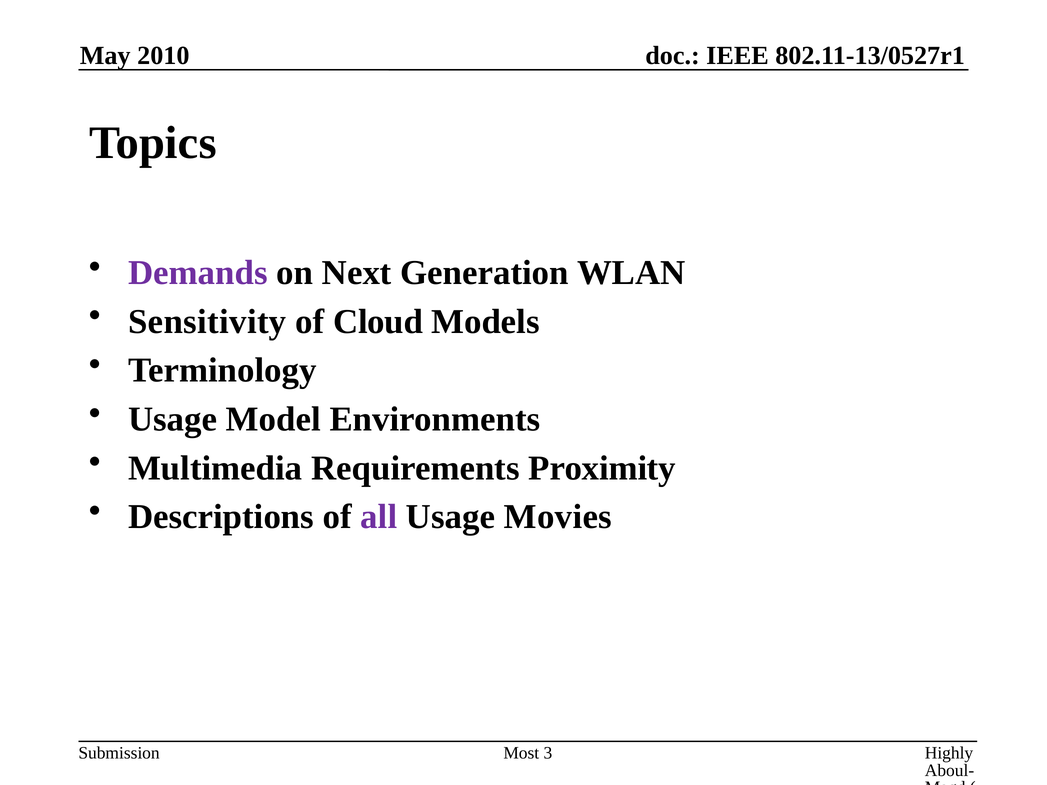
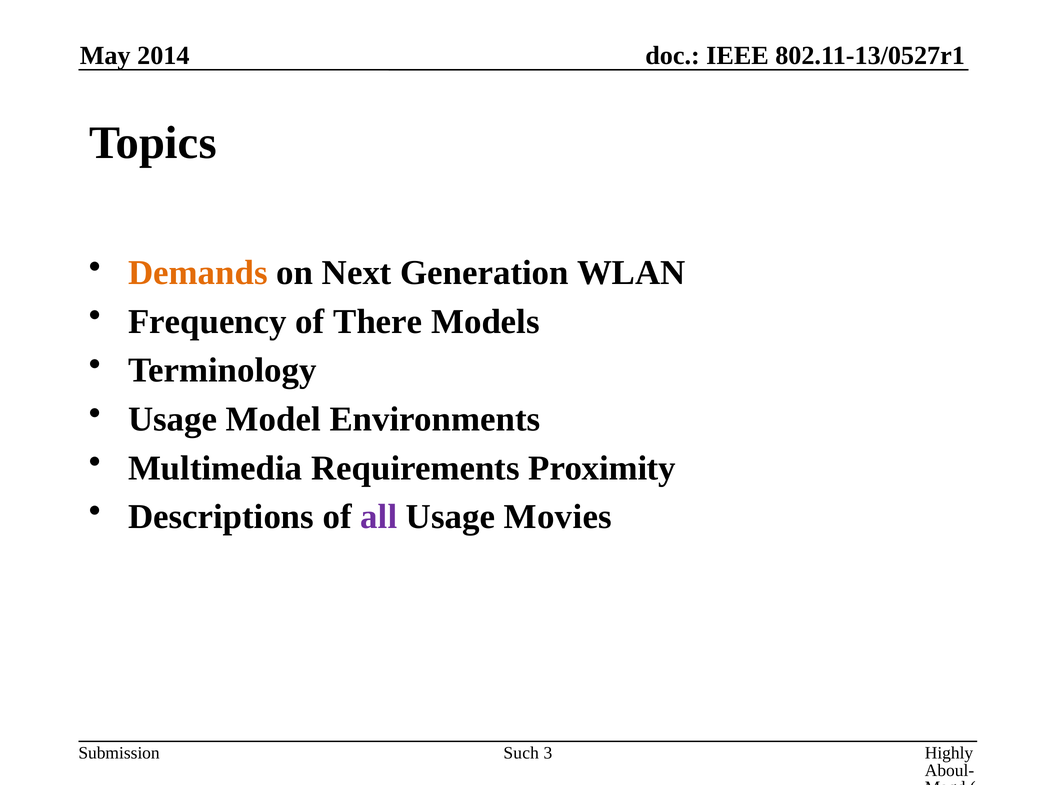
2010: 2010 -> 2014
Demands colour: purple -> orange
Sensitivity: Sensitivity -> Frequency
Cloud: Cloud -> There
Most: Most -> Such
